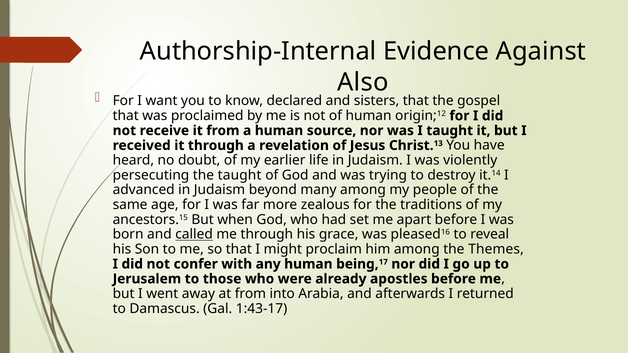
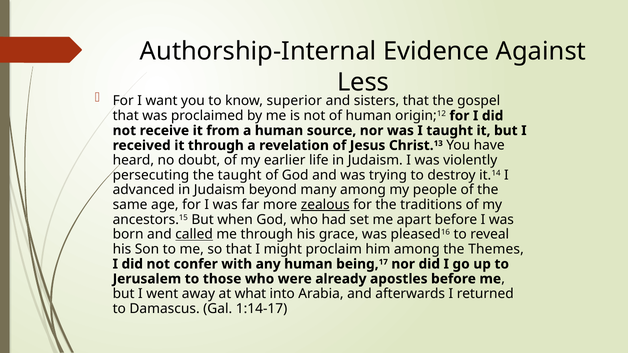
Also: Also -> Less
declared: declared -> superior
zealous underline: none -> present
at from: from -> what
1:43-17: 1:43-17 -> 1:14-17
